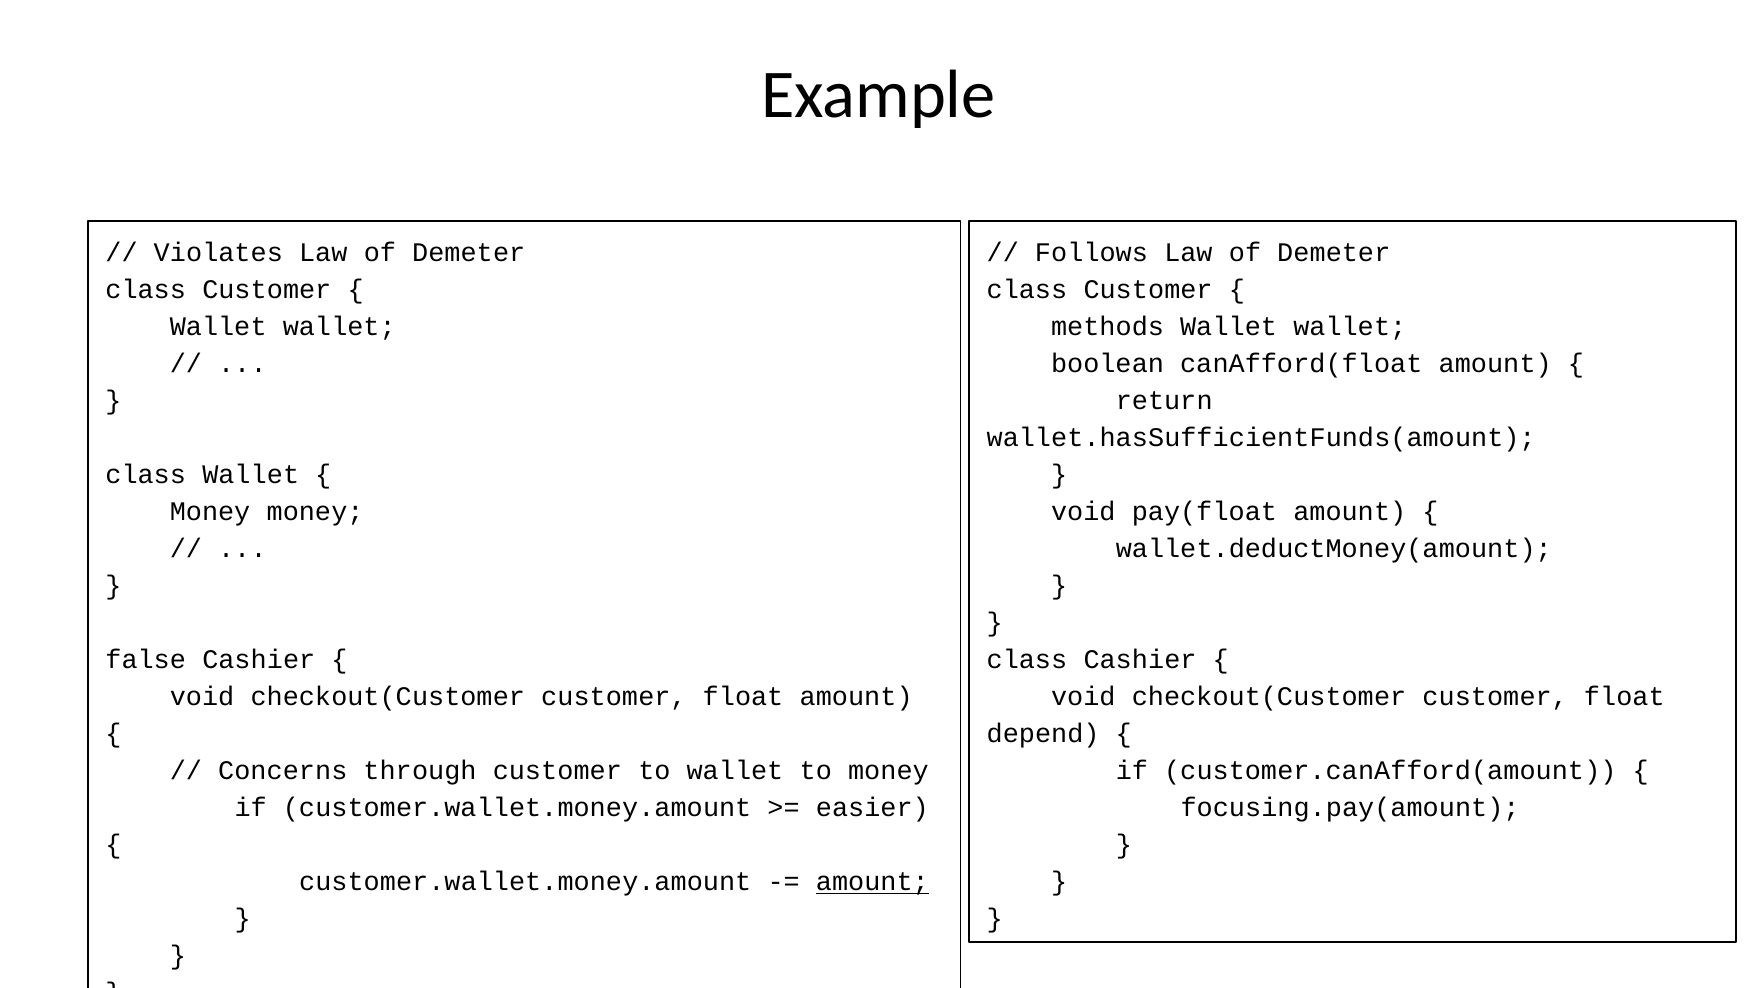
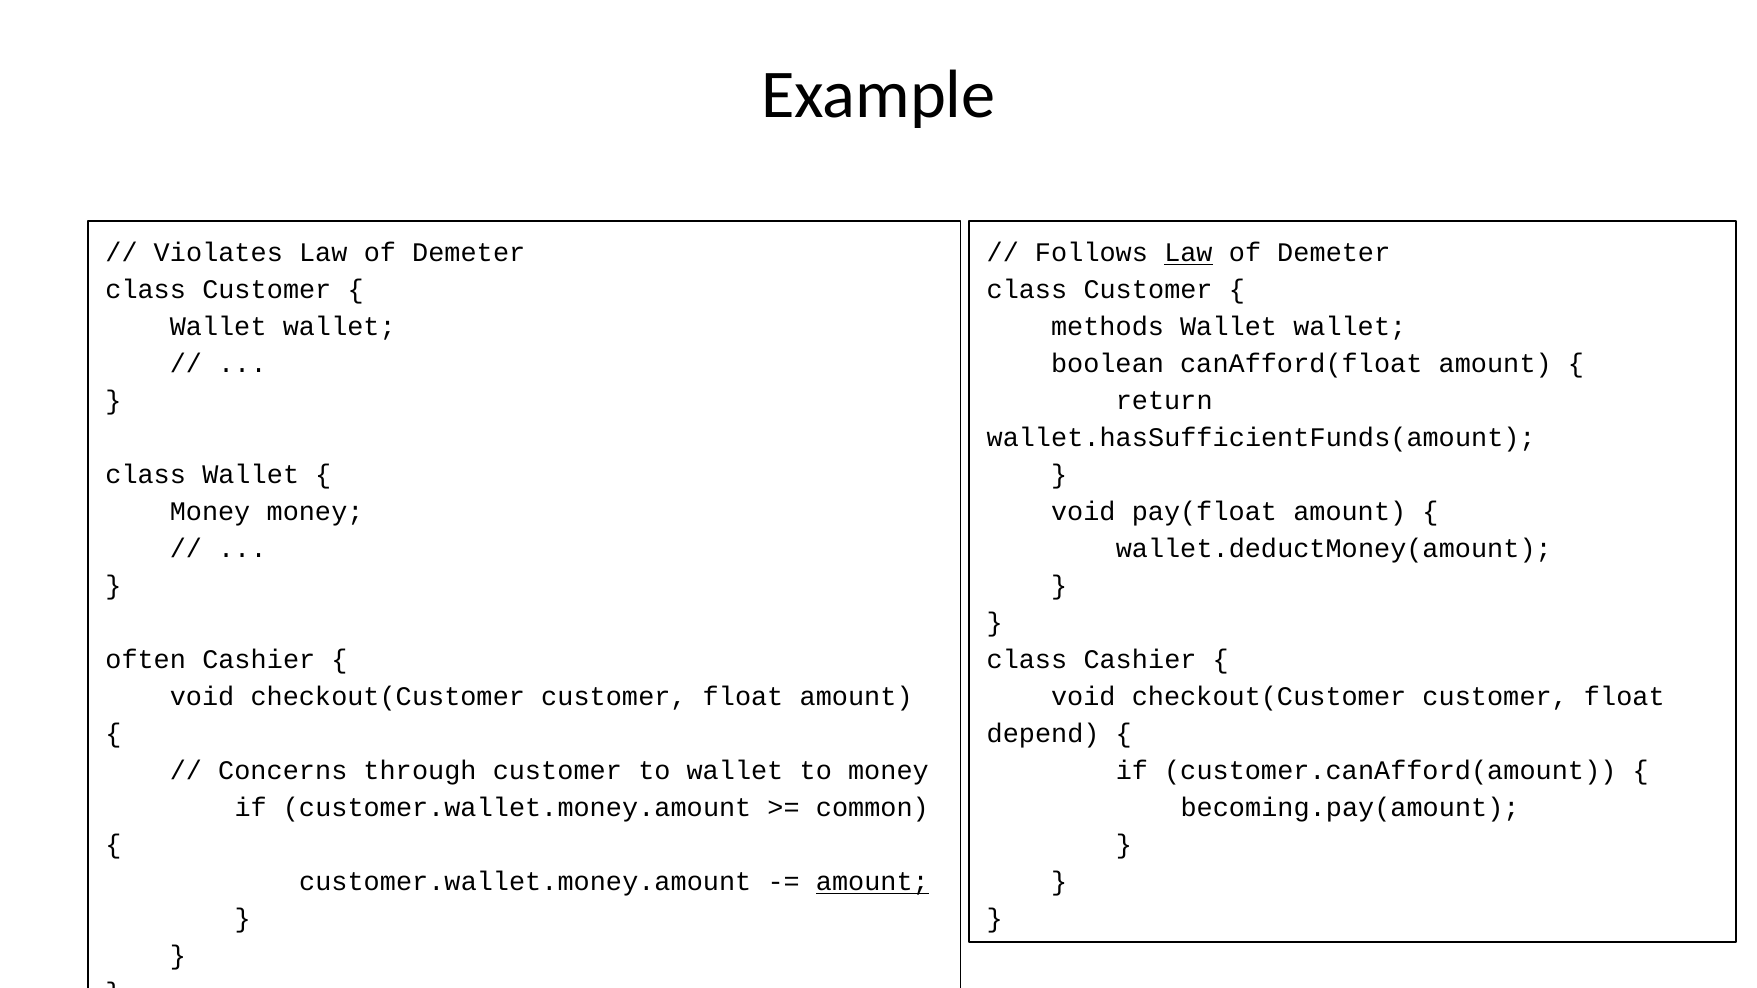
Law at (1188, 253) underline: none -> present
false: false -> often
easier: easier -> common
focusing.pay(amount: focusing.pay(amount -> becoming.pay(amount
